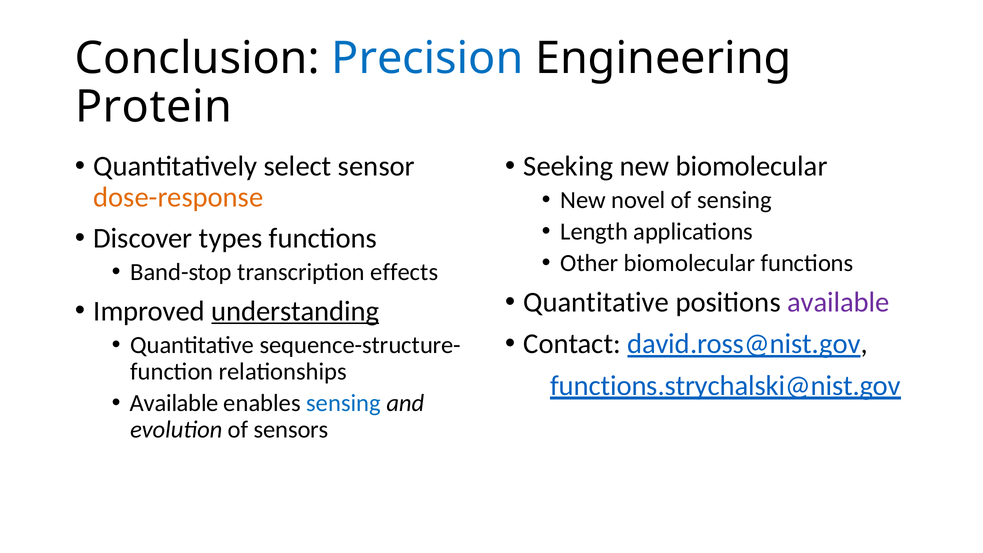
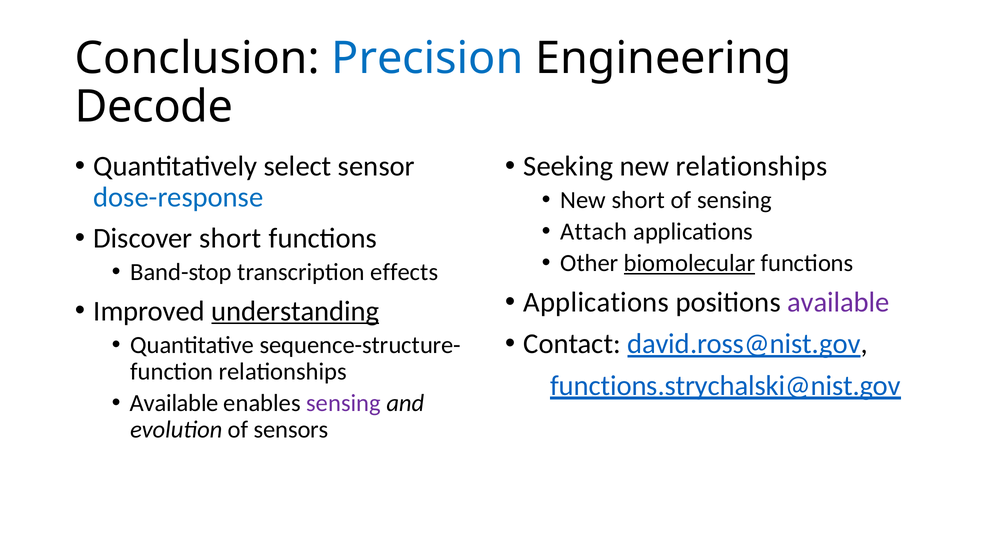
Protein: Protein -> Decode
new biomolecular: biomolecular -> relationships
dose-response colour: orange -> blue
New novel: novel -> short
Length: Length -> Attach
Discover types: types -> short
biomolecular at (690, 263) underline: none -> present
Quantitative at (596, 302): Quantitative -> Applications
sensing at (344, 403) colour: blue -> purple
